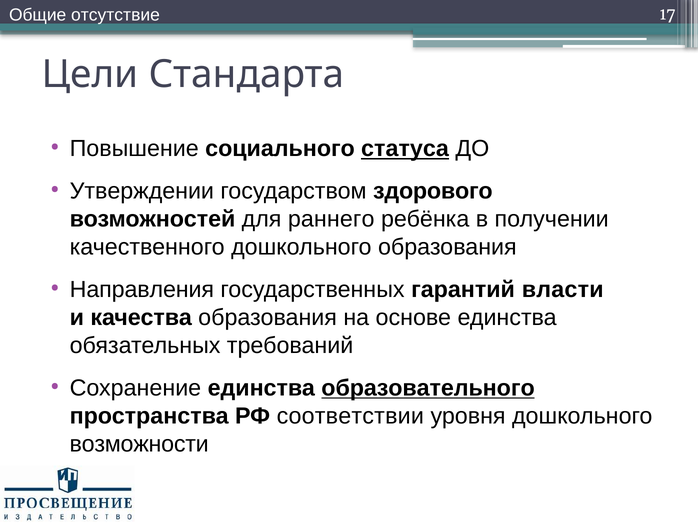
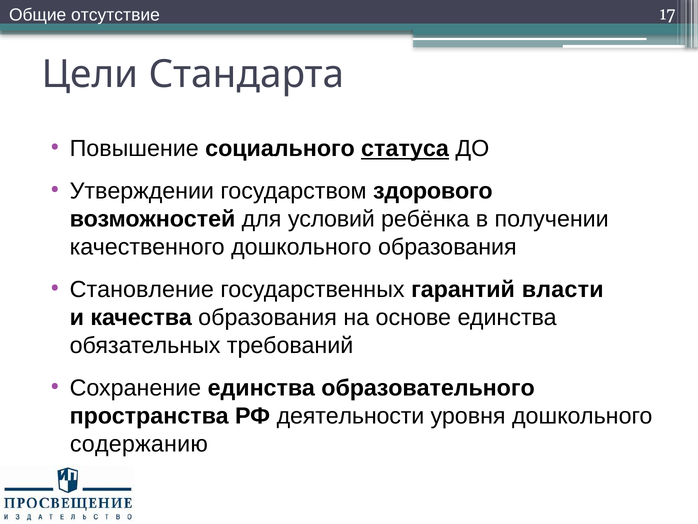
раннего: раннего -> условий
Направления: Направления -> Становление
образовательного underline: present -> none
соответствии: соответствии -> деятельности
возможности: возможности -> содержанию
